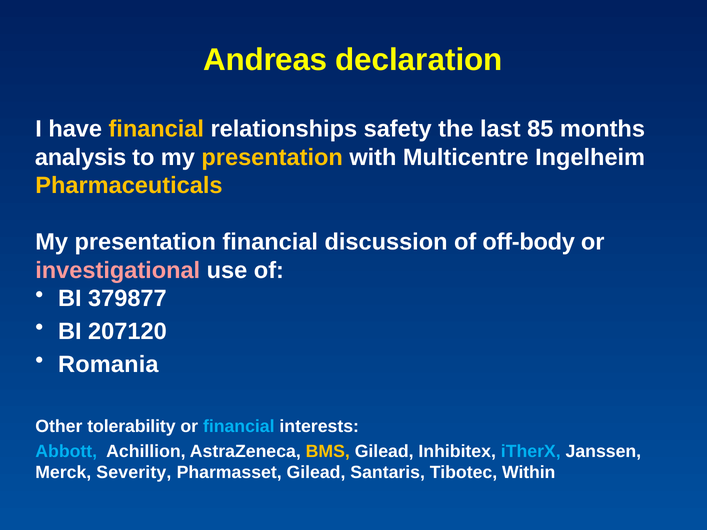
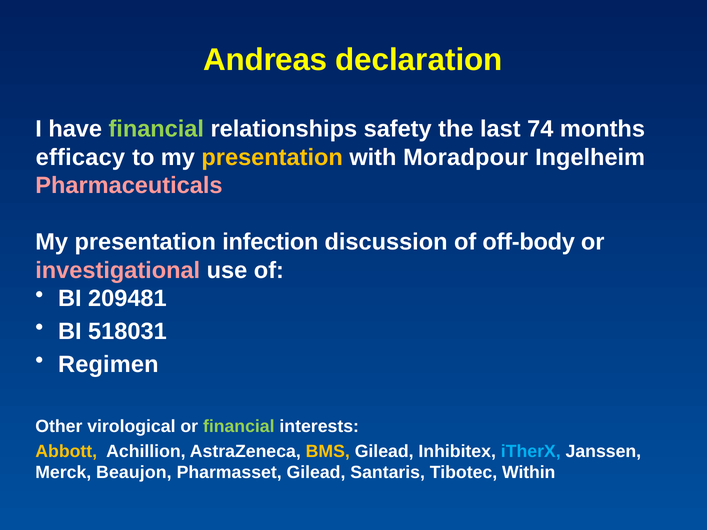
financial at (156, 129) colour: yellow -> light green
85: 85 -> 74
analysis: analysis -> efficacy
Multicentre: Multicentre -> Moradpour
Pharmaceuticals colour: yellow -> pink
presentation financial: financial -> infection
379877: 379877 -> 209481
207120: 207120 -> 518031
Romania: Romania -> Regimen
tolerability: tolerability -> virological
financial at (239, 427) colour: light blue -> light green
Abbott colour: light blue -> yellow
Severity: Severity -> Beaujon
